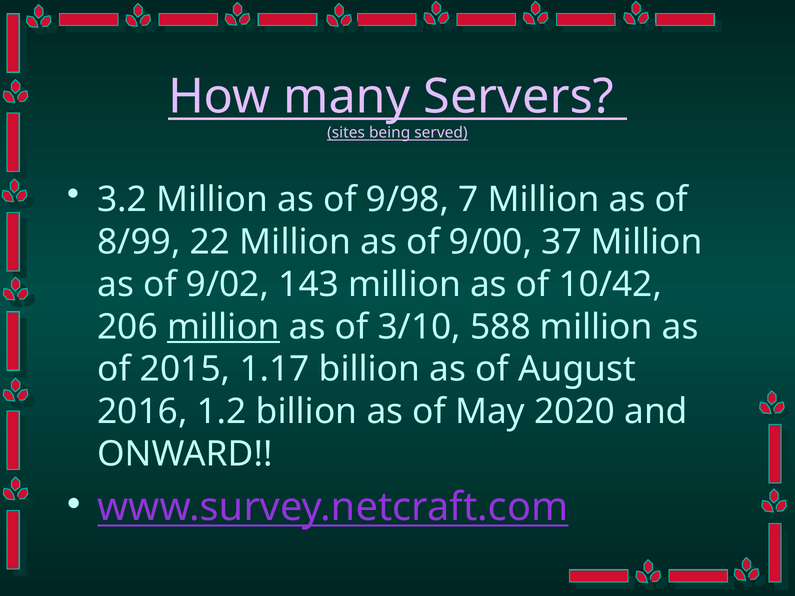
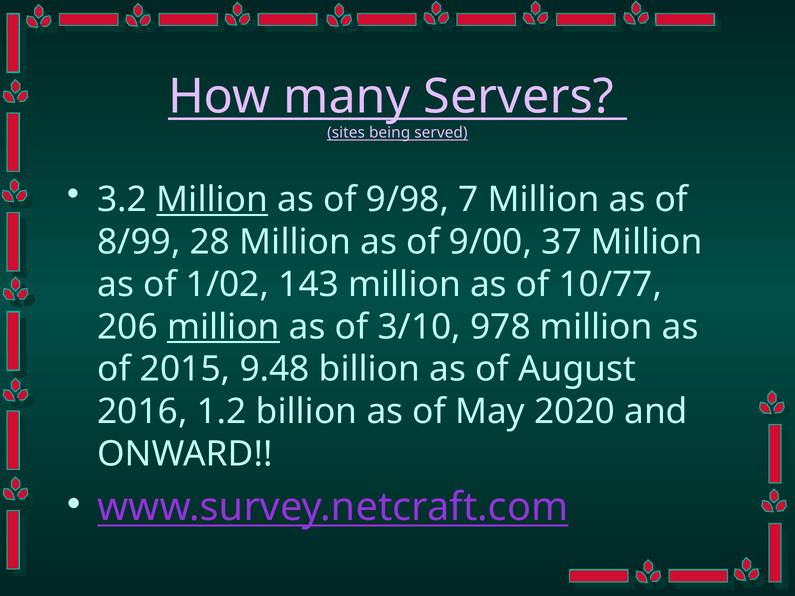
Million at (212, 200) underline: none -> present
22: 22 -> 28
9/02: 9/02 -> 1/02
10/42: 10/42 -> 10/77
588: 588 -> 978
1.17: 1.17 -> 9.48
